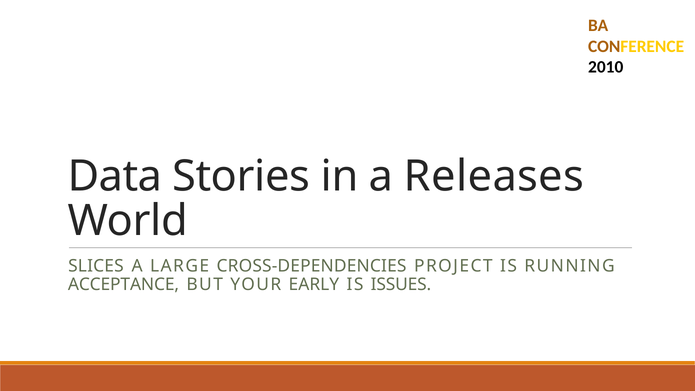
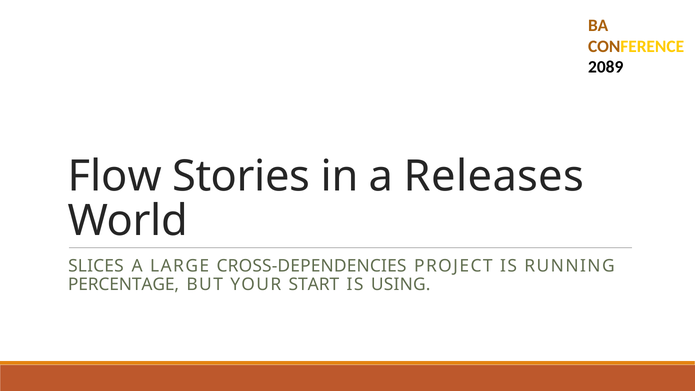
2010: 2010 -> 2089
Data: Data -> Flow
ACCEPTANCE: ACCEPTANCE -> PERCENTAGE
EARLY: EARLY -> START
ISSUES: ISSUES -> USING
